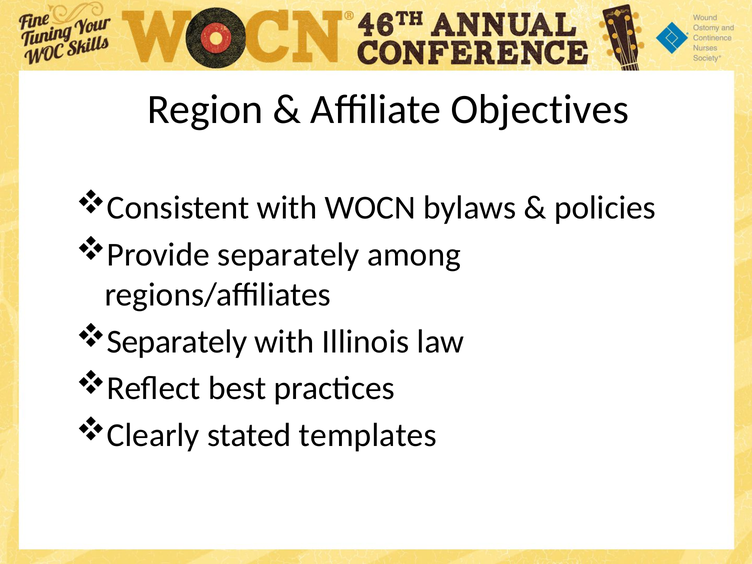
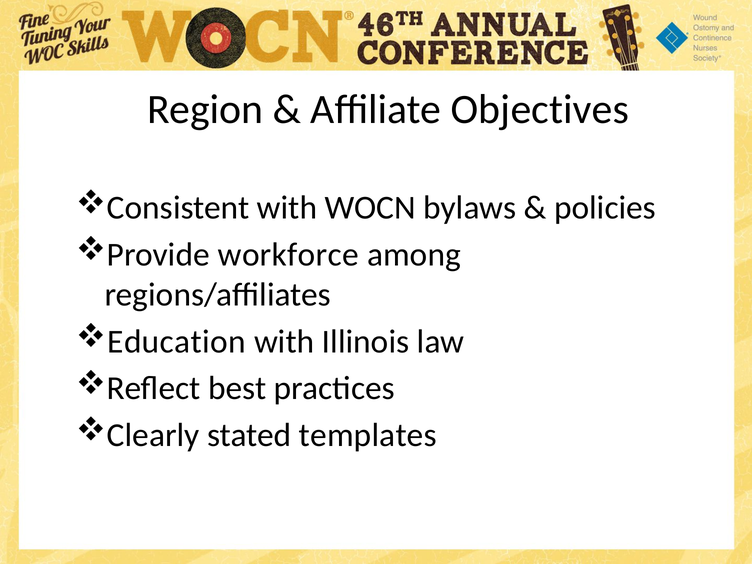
Provide separately: separately -> workforce
Separately at (177, 342): Separately -> Education
